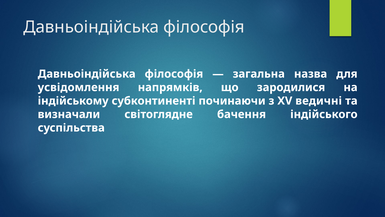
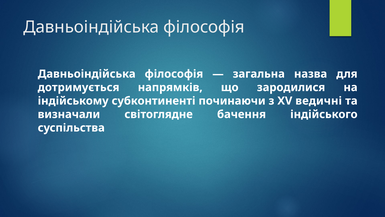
усвідомлення: усвідомлення -> дотримується
